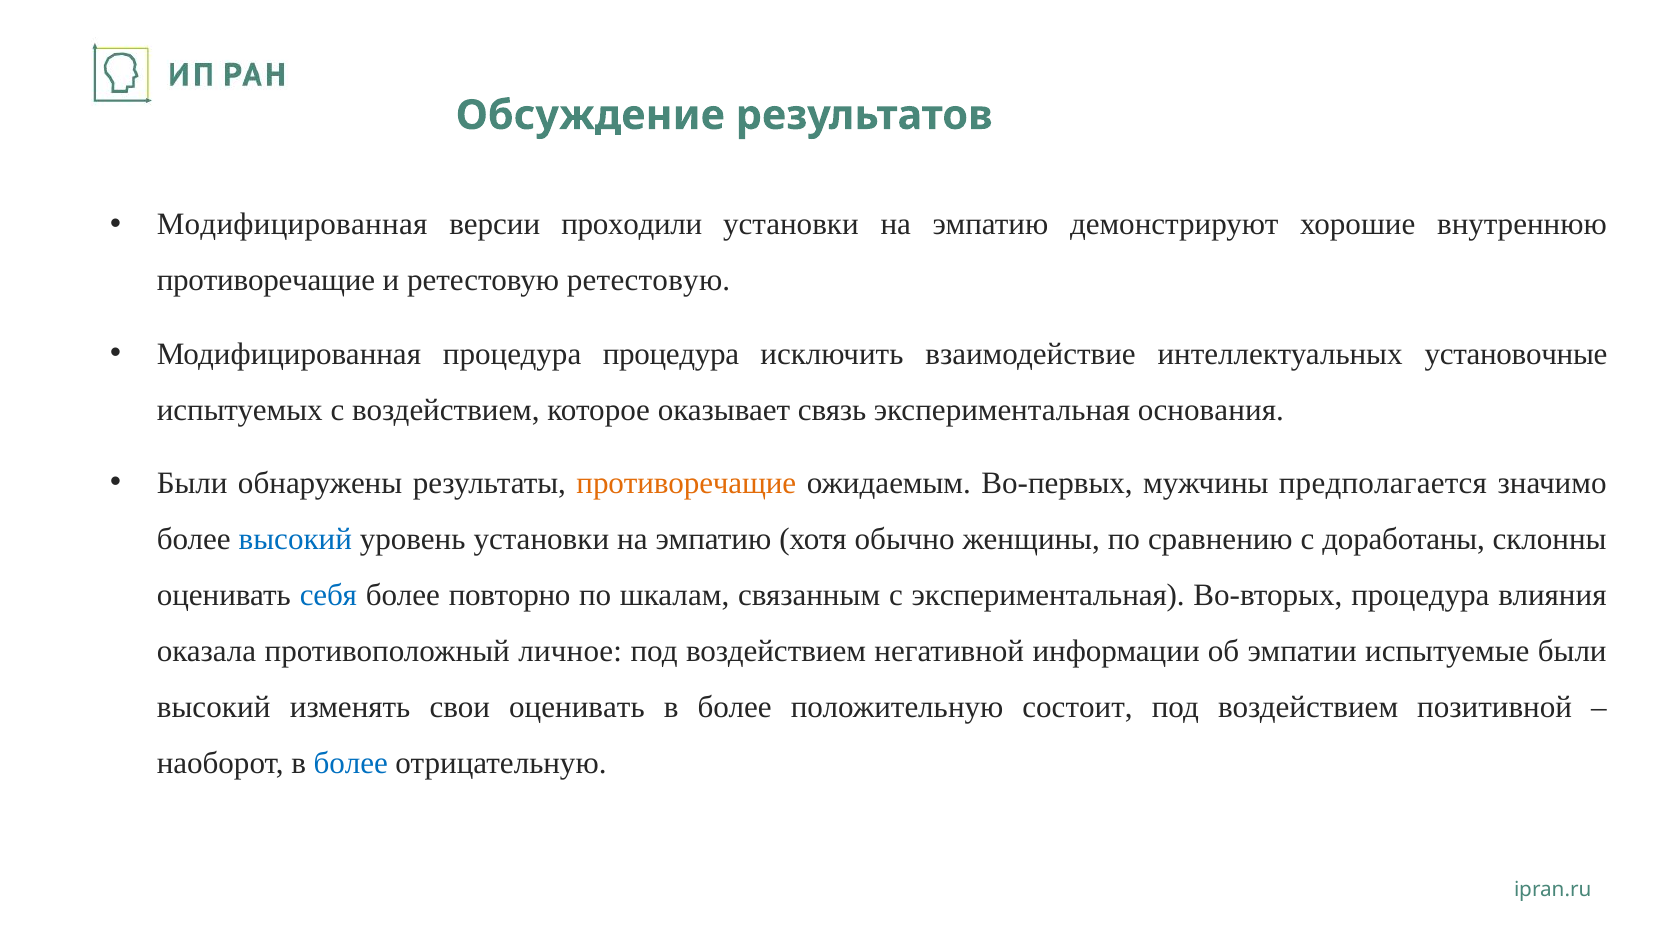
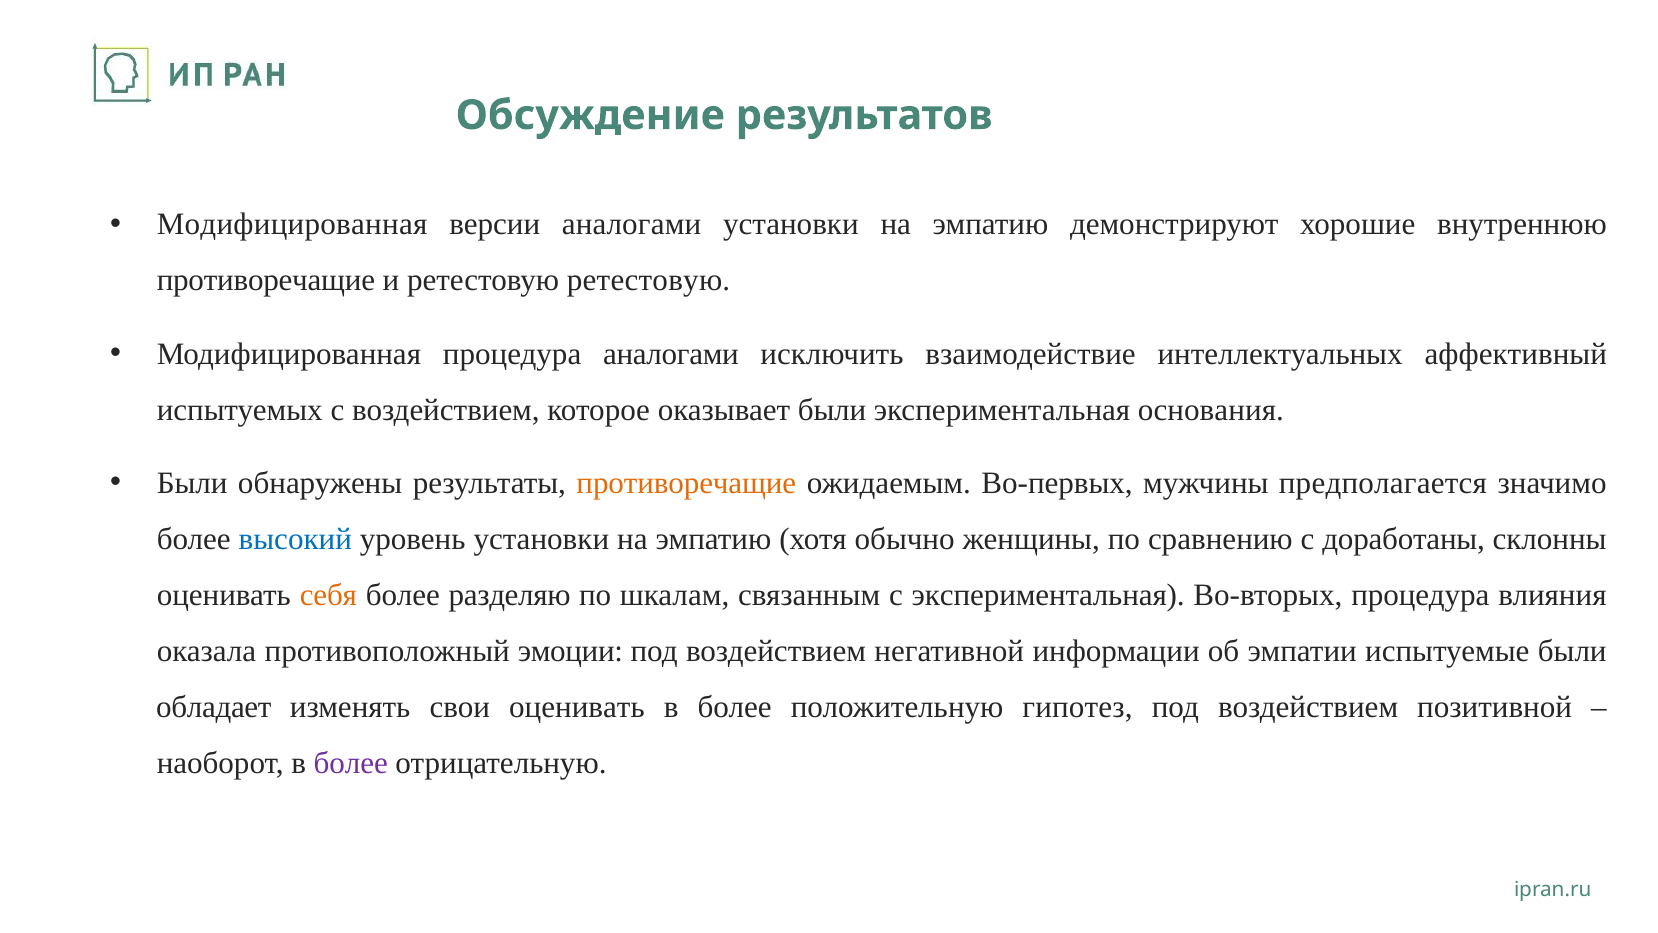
версии проходили: проходили -> аналогами
процедура процедура: процедура -> аналогами
установочные: установочные -> аффективный
оказывает связь: связь -> были
себя colour: blue -> orange
повторно: повторно -> разделяю
личное: личное -> эмоции
высокий at (214, 707): высокий -> обладает
состоит: состоит -> гипотез
более at (351, 763) colour: blue -> purple
